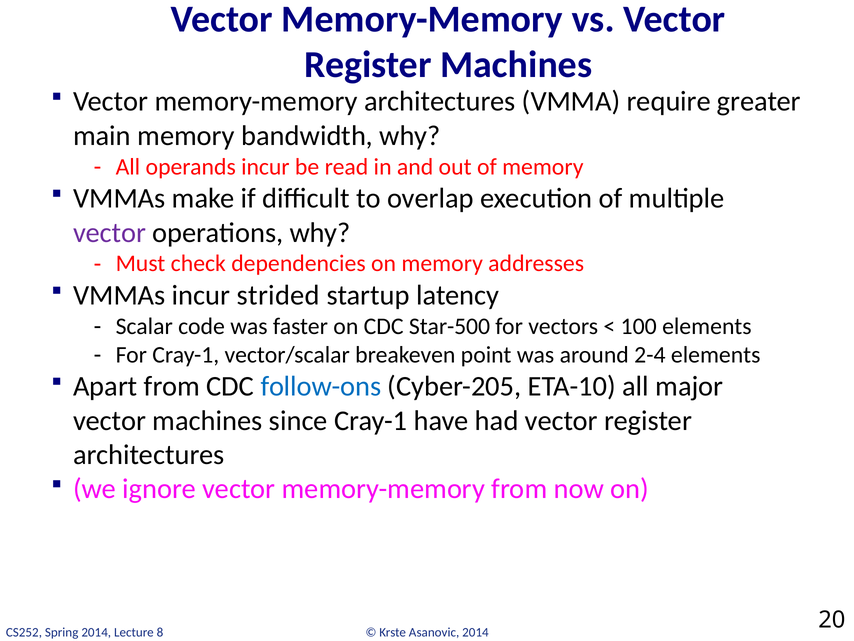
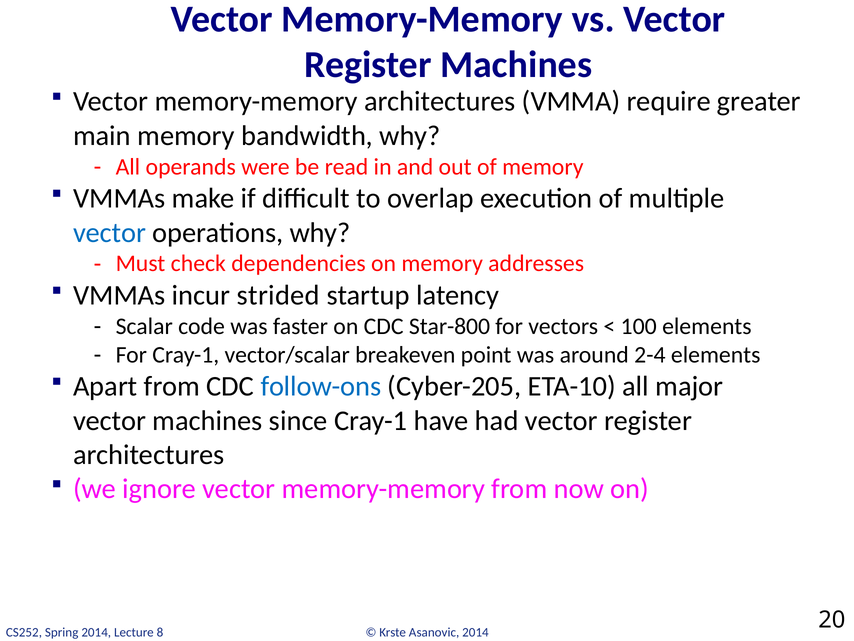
operands incur: incur -> were
vector at (110, 232) colour: purple -> blue
Star-500: Star-500 -> Star-800
